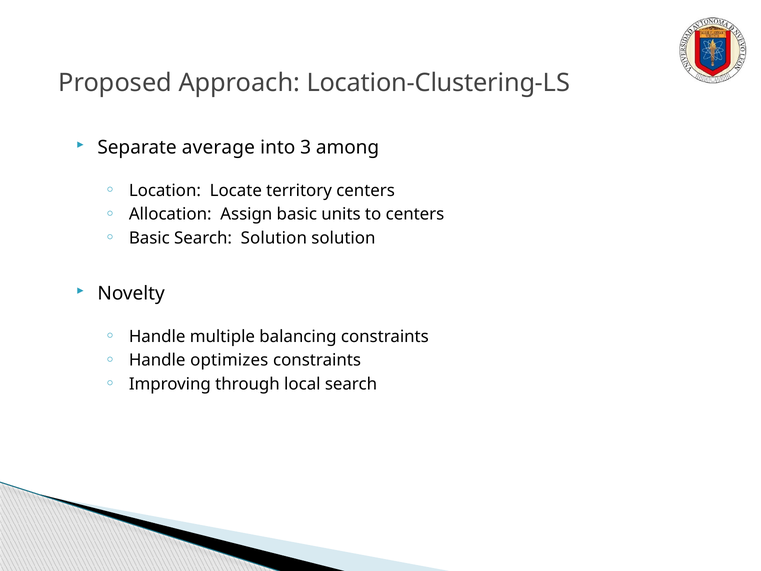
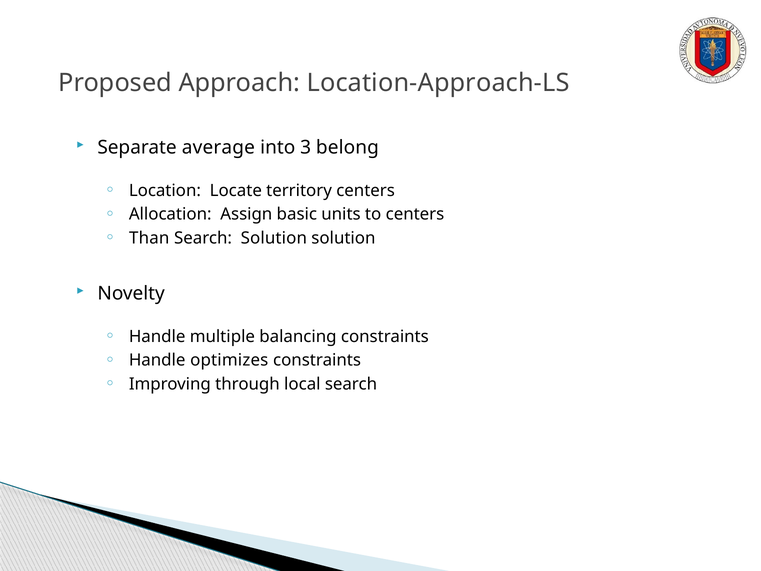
Location-Clustering-LS: Location-Clustering-LS -> Location-Approach-LS
among: among -> belong
Basic at (149, 238): Basic -> Than
